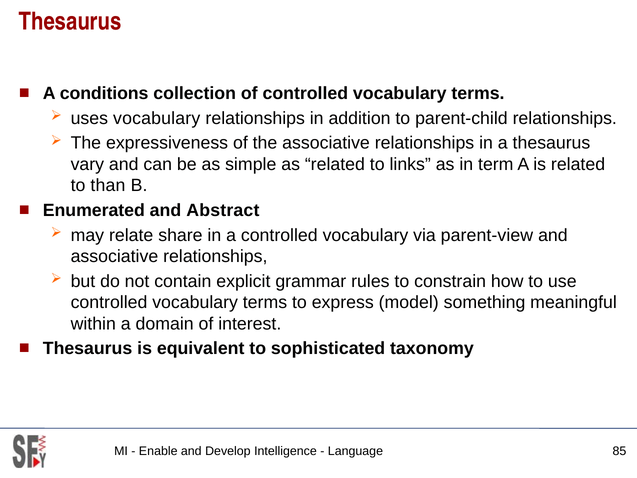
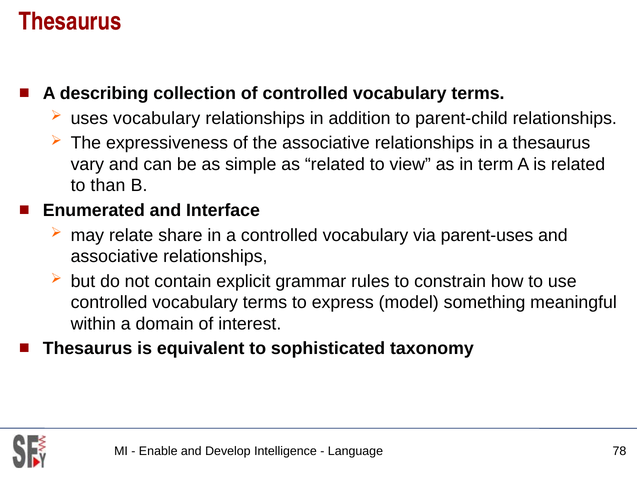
conditions: conditions -> describing
links: links -> view
Abstract: Abstract -> Interface
parent-view: parent-view -> parent-uses
85: 85 -> 78
